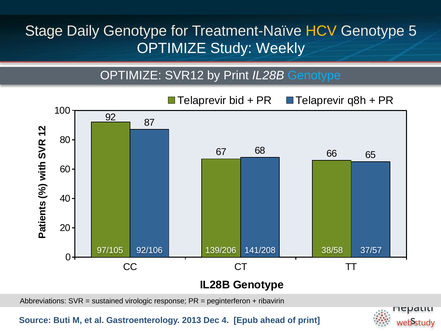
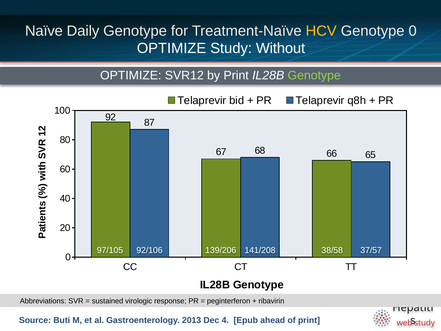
Stage: Stage -> Naïve
Genotype 5: 5 -> 0
Weekly: Weekly -> Without
Genotype at (314, 76) colour: light blue -> light green
